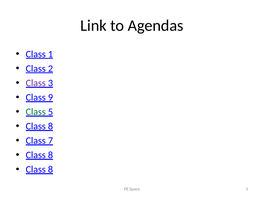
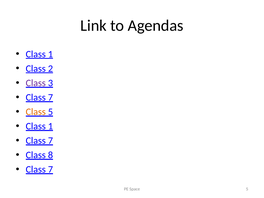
9 at (50, 97): 9 -> 7
Class at (36, 112) colour: green -> orange
8 at (50, 126): 8 -> 1
8 at (50, 169): 8 -> 7
